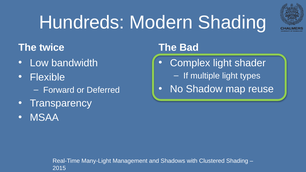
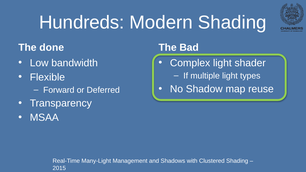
twice: twice -> done
